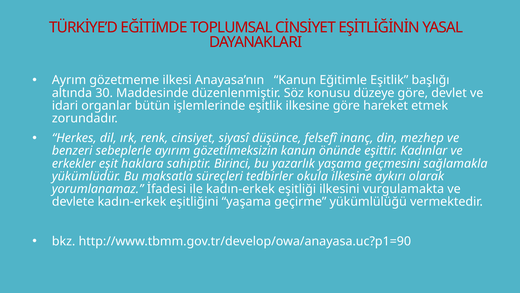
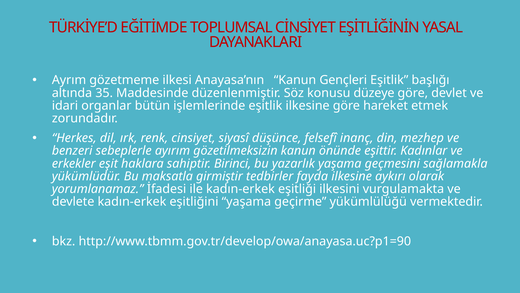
Eğitimle: Eğitimle -> Gençleri
30: 30 -> 35
süreçleri: süreçleri -> girmiştir
okula: okula -> fayda
